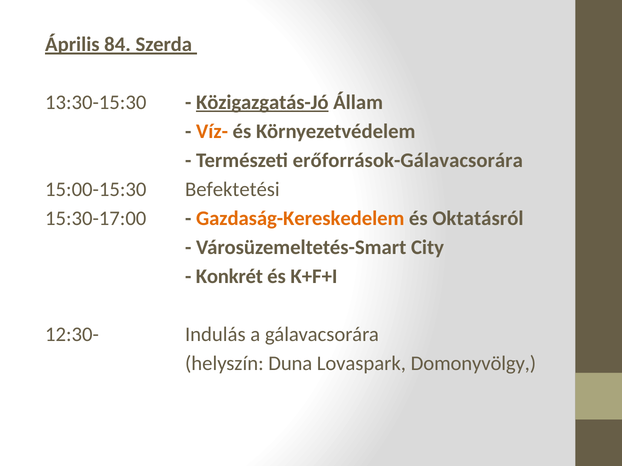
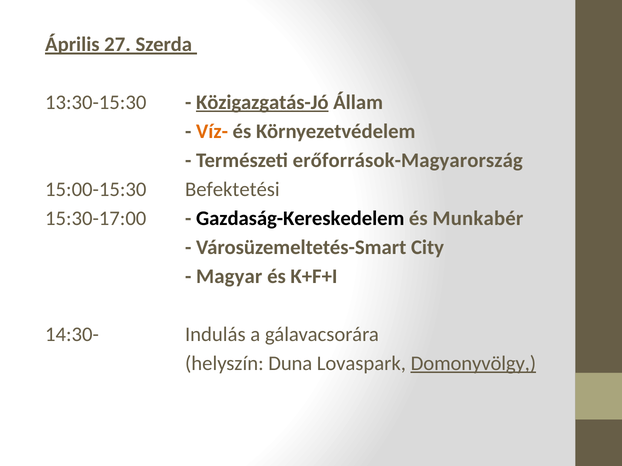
84: 84 -> 27
erőforrások-Gálavacsorára: erőforrások-Gálavacsorára -> erőforrások-Magyarország
Gazdaság-Kereskedelem colour: orange -> black
Oktatásról: Oktatásról -> Munkabér
Konkrét: Konkrét -> Magyar
12:30-: 12:30- -> 14:30-
Domonyvölgy underline: none -> present
